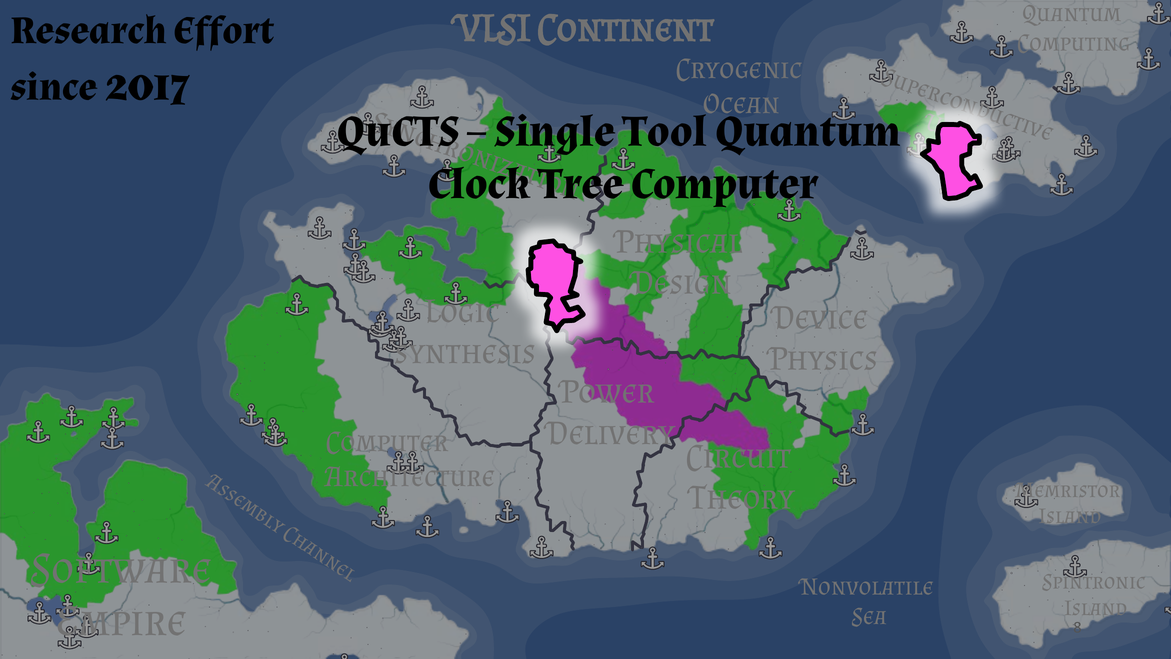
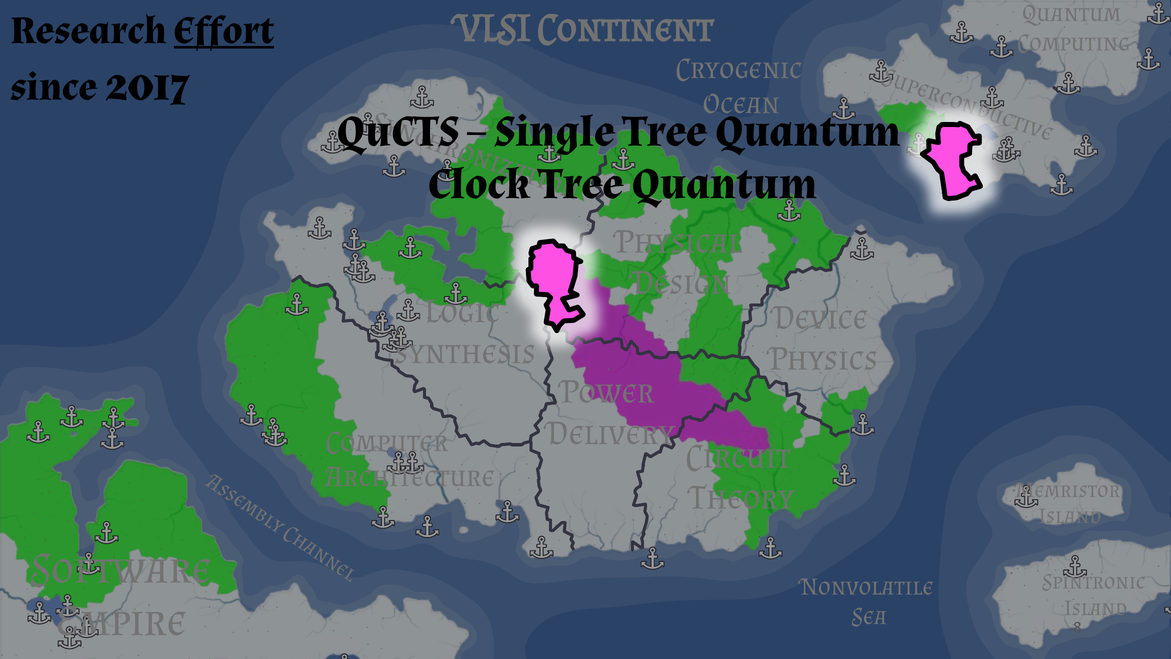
Effort underline: none -> present
Single Tool: Tool -> Tree
Computer at (725, 184): Computer -> Quantum
